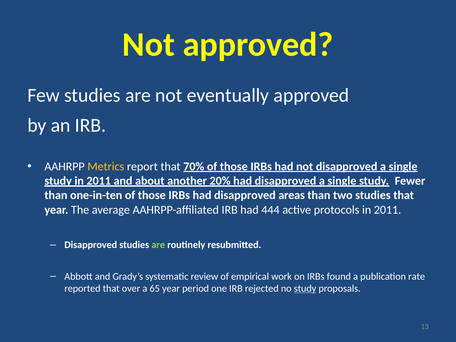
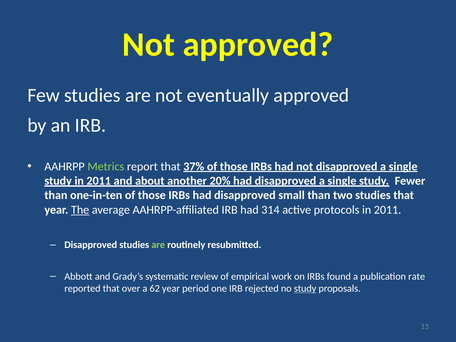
Metrics colour: yellow -> light green
70%: 70% -> 37%
areas: areas -> small
The underline: none -> present
444: 444 -> 314
65: 65 -> 62
